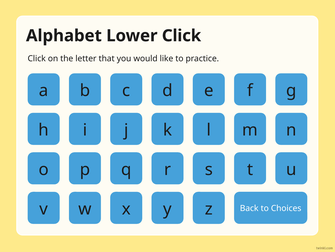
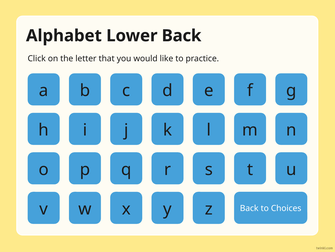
Lower Click: Click -> Back
